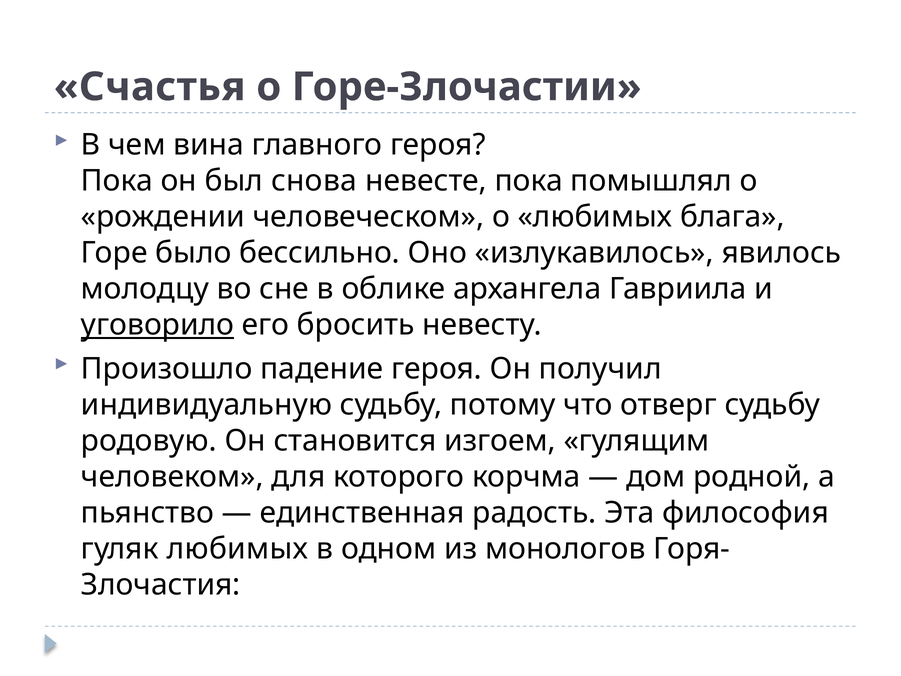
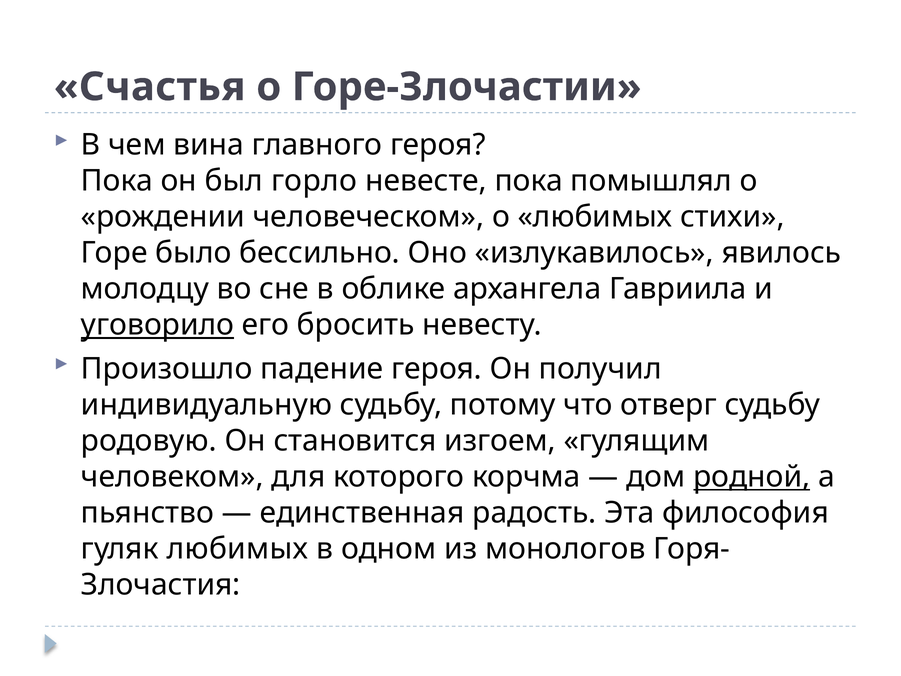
снова: снова -> горло
блага: блага -> стихи
родной underline: none -> present
